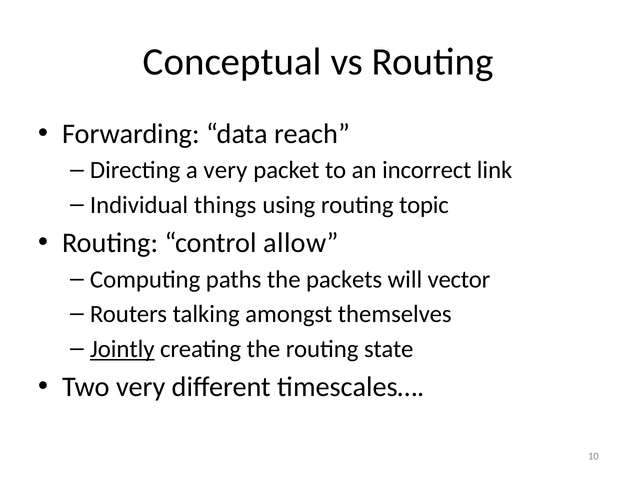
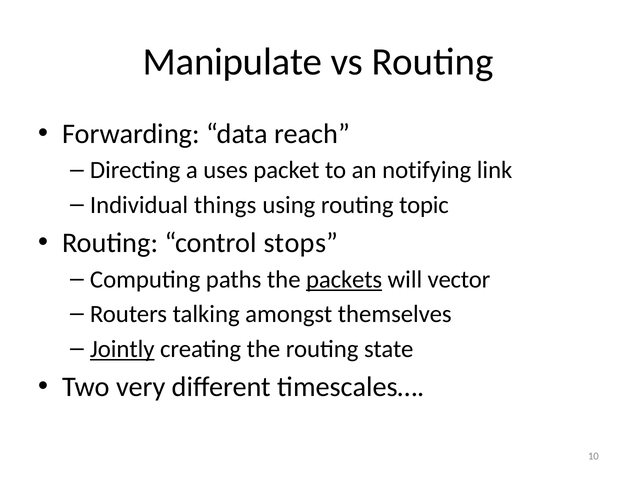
Conceptual: Conceptual -> Manipulate
a very: very -> uses
incorrect: incorrect -> notifying
allow: allow -> stops
packets underline: none -> present
